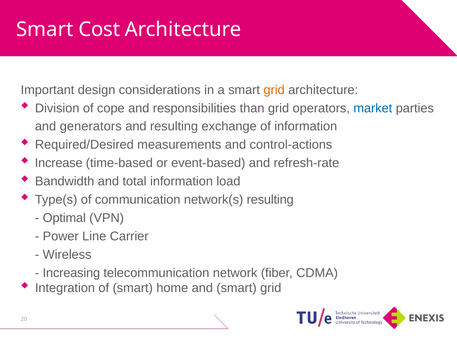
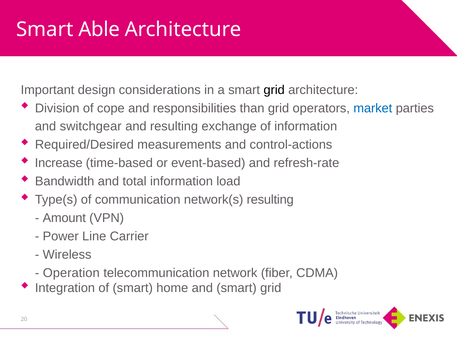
Cost: Cost -> Able
grid at (274, 90) colour: orange -> black
generators: generators -> switchgear
Optimal: Optimal -> Amount
Increasing: Increasing -> Operation
